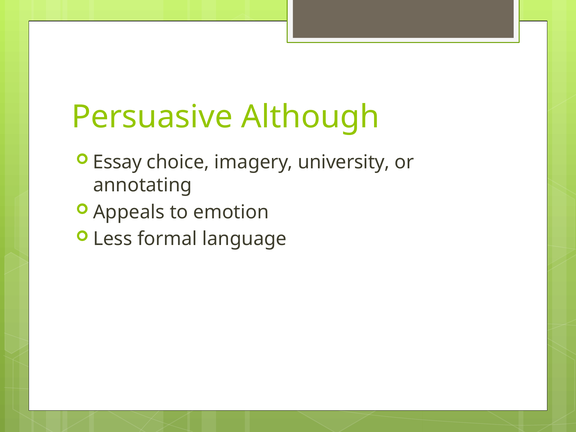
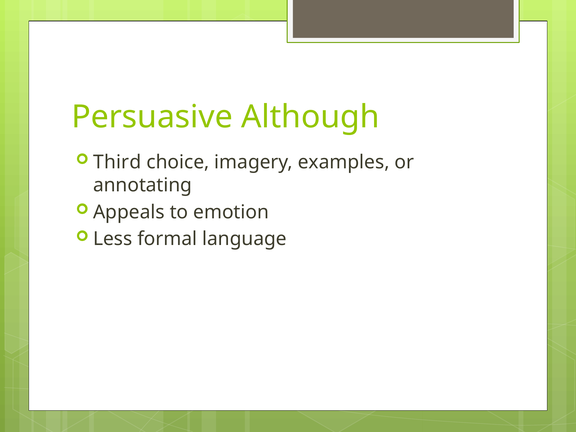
Essay: Essay -> Third
university: university -> examples
